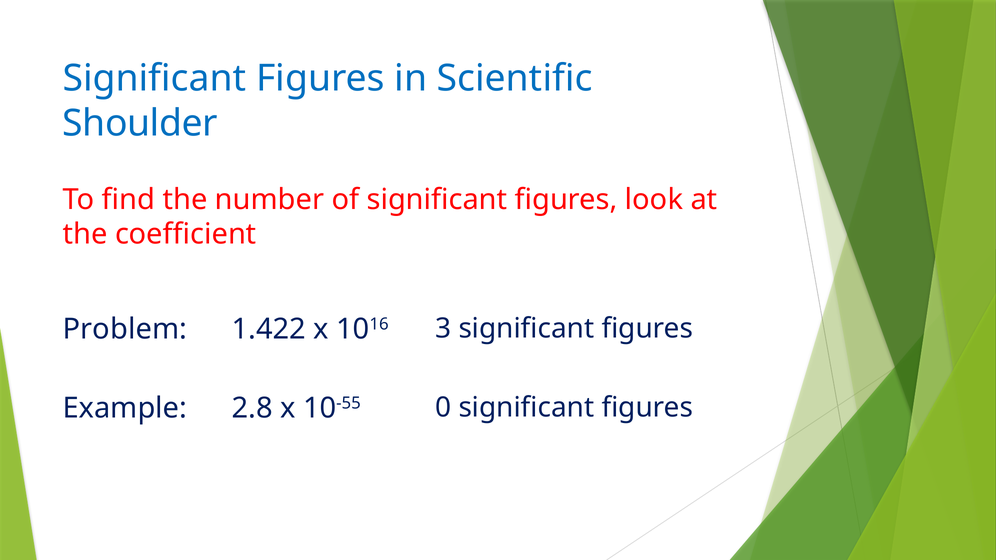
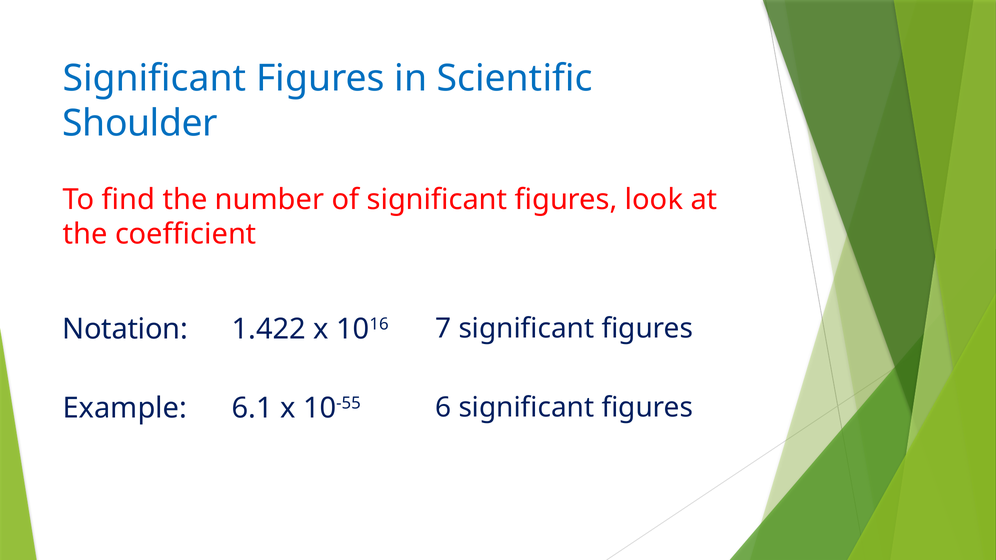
Problem: Problem -> Notation
3: 3 -> 7
2.8: 2.8 -> 6.1
0: 0 -> 6
